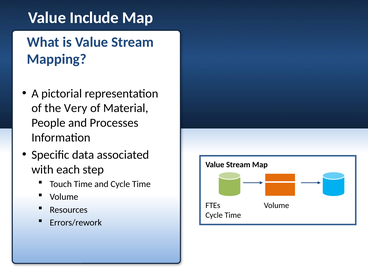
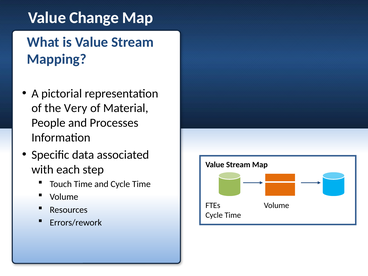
Include: Include -> Change
